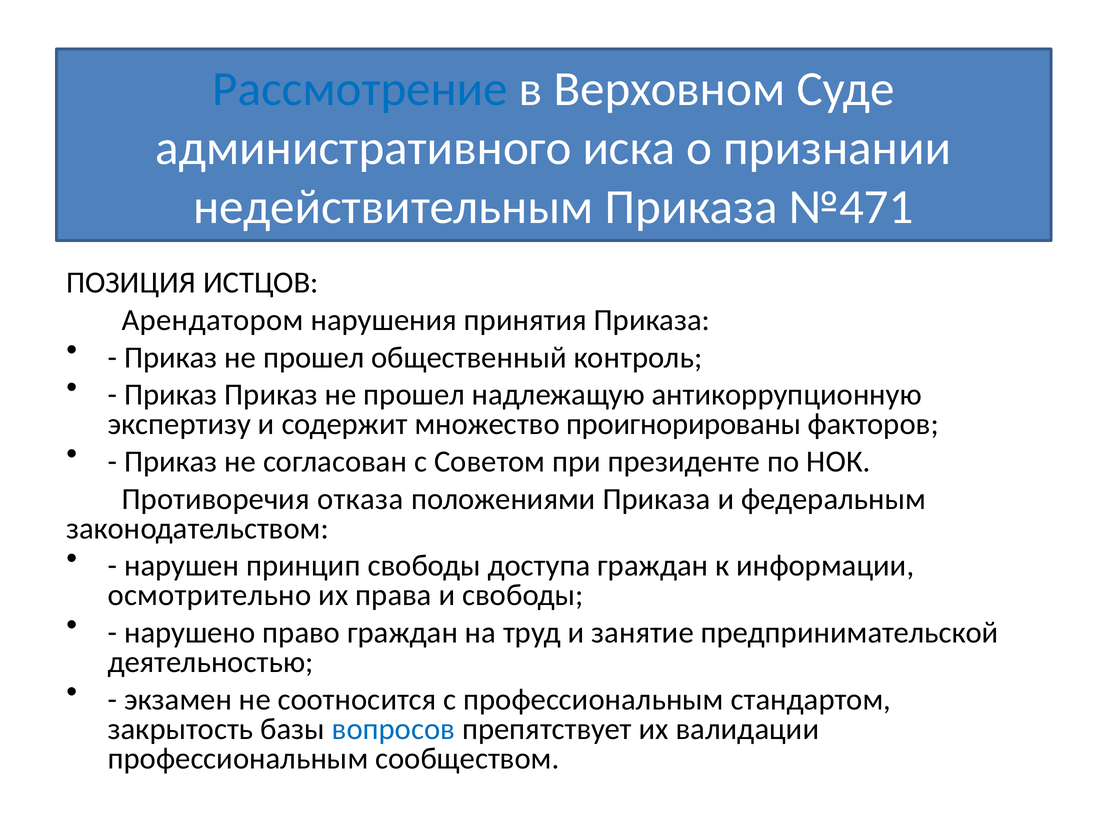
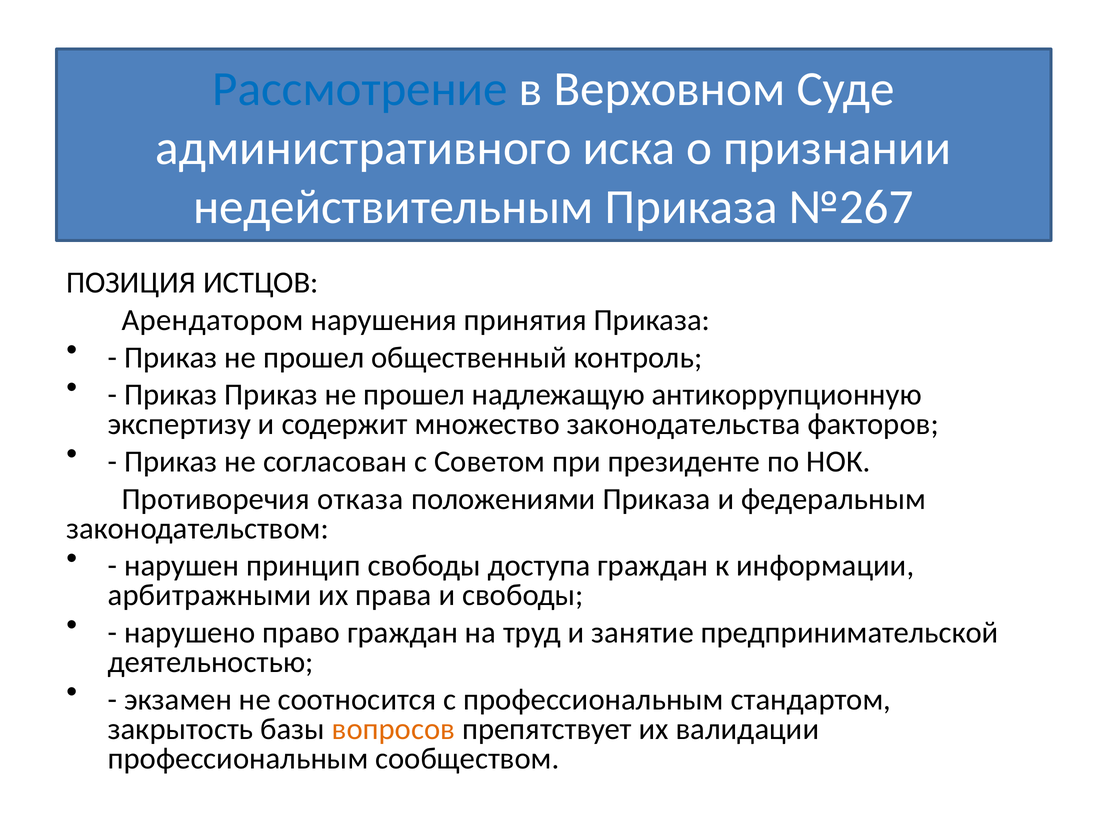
№471: №471 -> №267
проигнорированы: проигнорированы -> законодательства
осмотрительно: осмотрительно -> арбитражными
вопросов colour: blue -> orange
